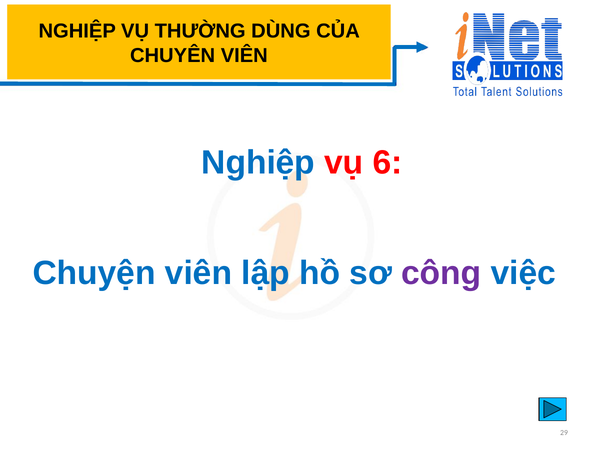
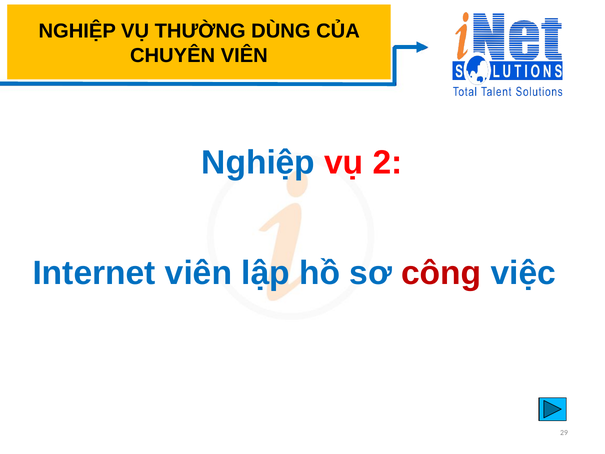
6: 6 -> 2
Chuyện: Chuyện -> Internet
công colour: purple -> red
